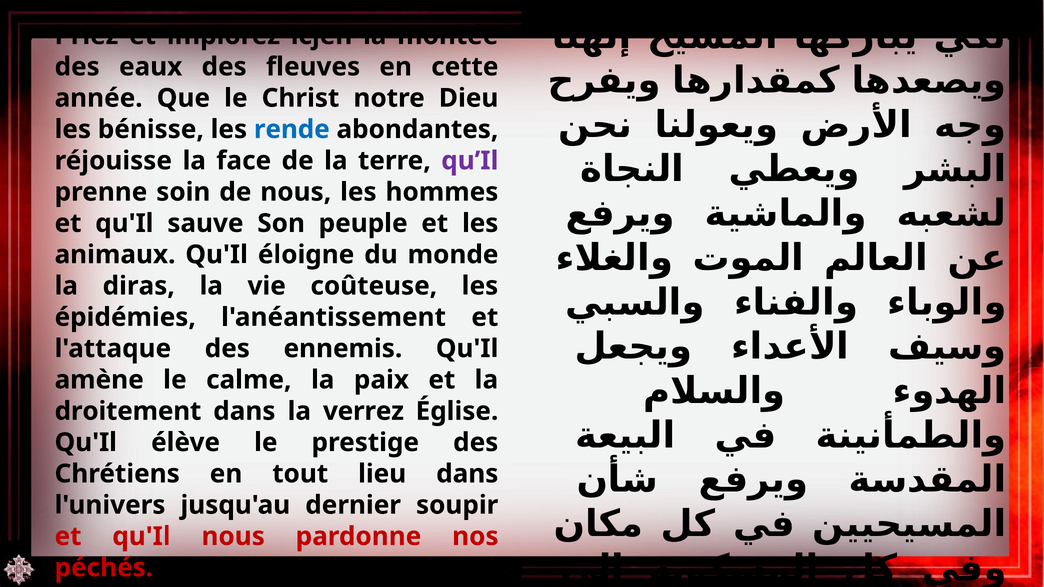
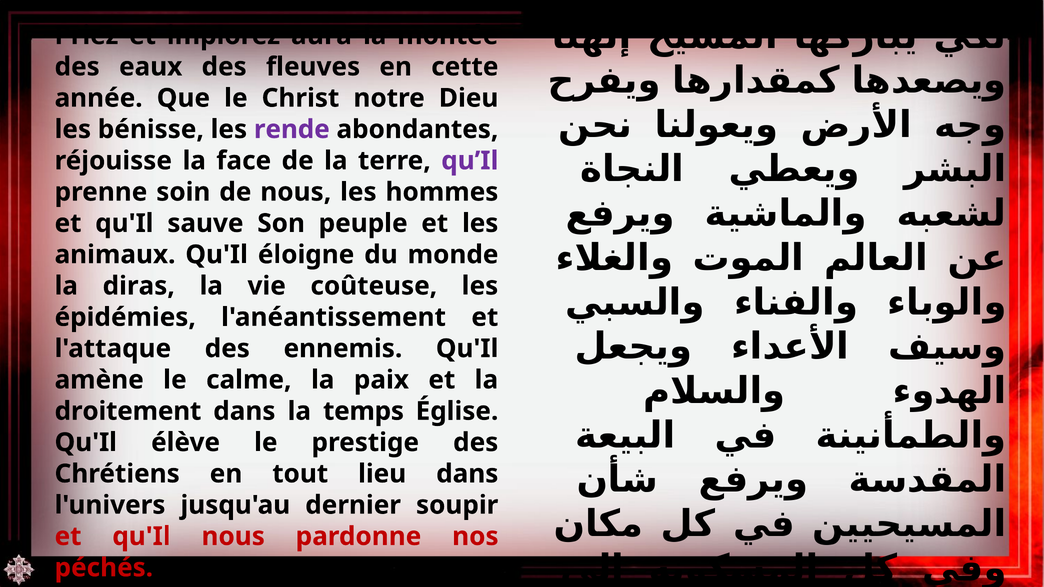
icjen: icjen -> aura
rende colour: blue -> purple
verrez: verrez -> temps
